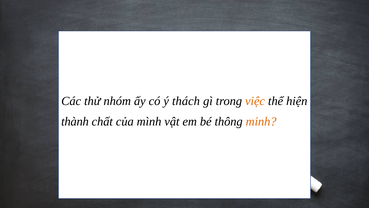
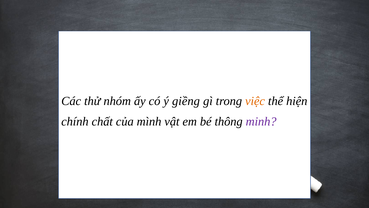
thách: thách -> giềng
thành: thành -> chính
minh colour: orange -> purple
